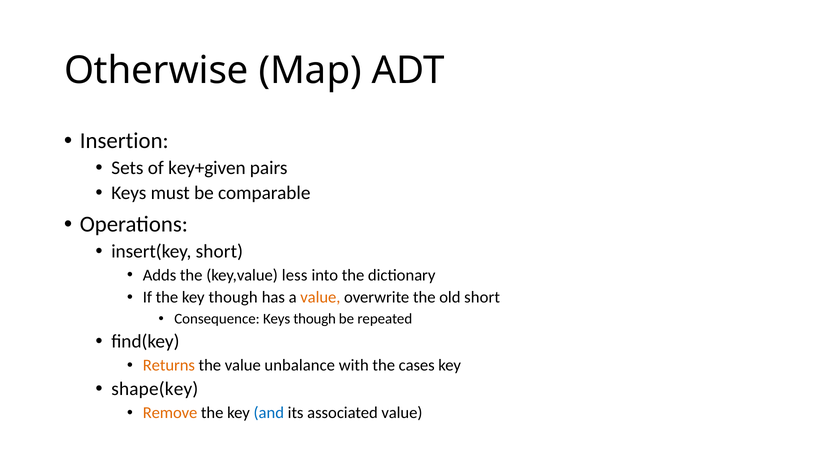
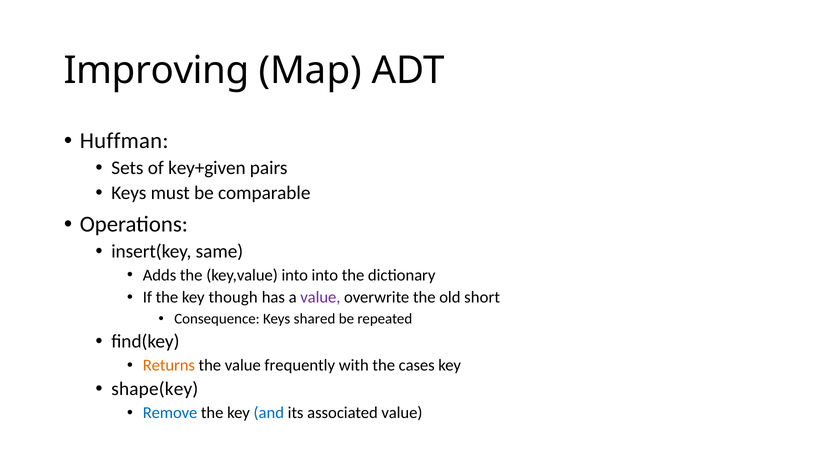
Otherwise: Otherwise -> Improving
Insertion: Insertion -> Huffman
insert(key short: short -> same
key,value less: less -> into
value at (320, 298) colour: orange -> purple
Keys though: though -> shared
unbalance: unbalance -> frequently
Remove colour: orange -> blue
